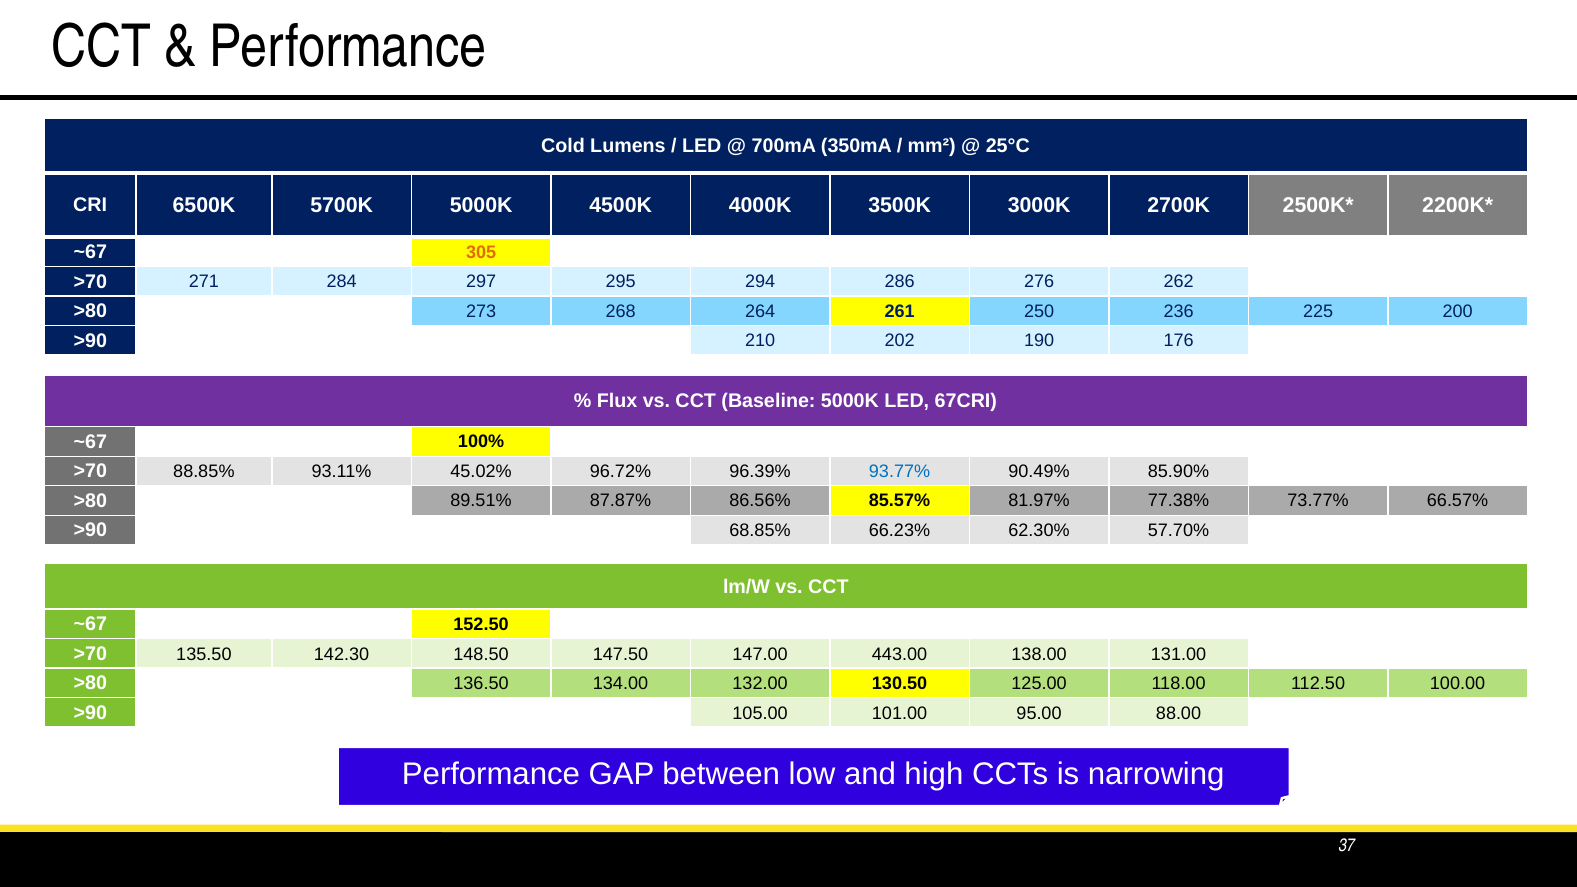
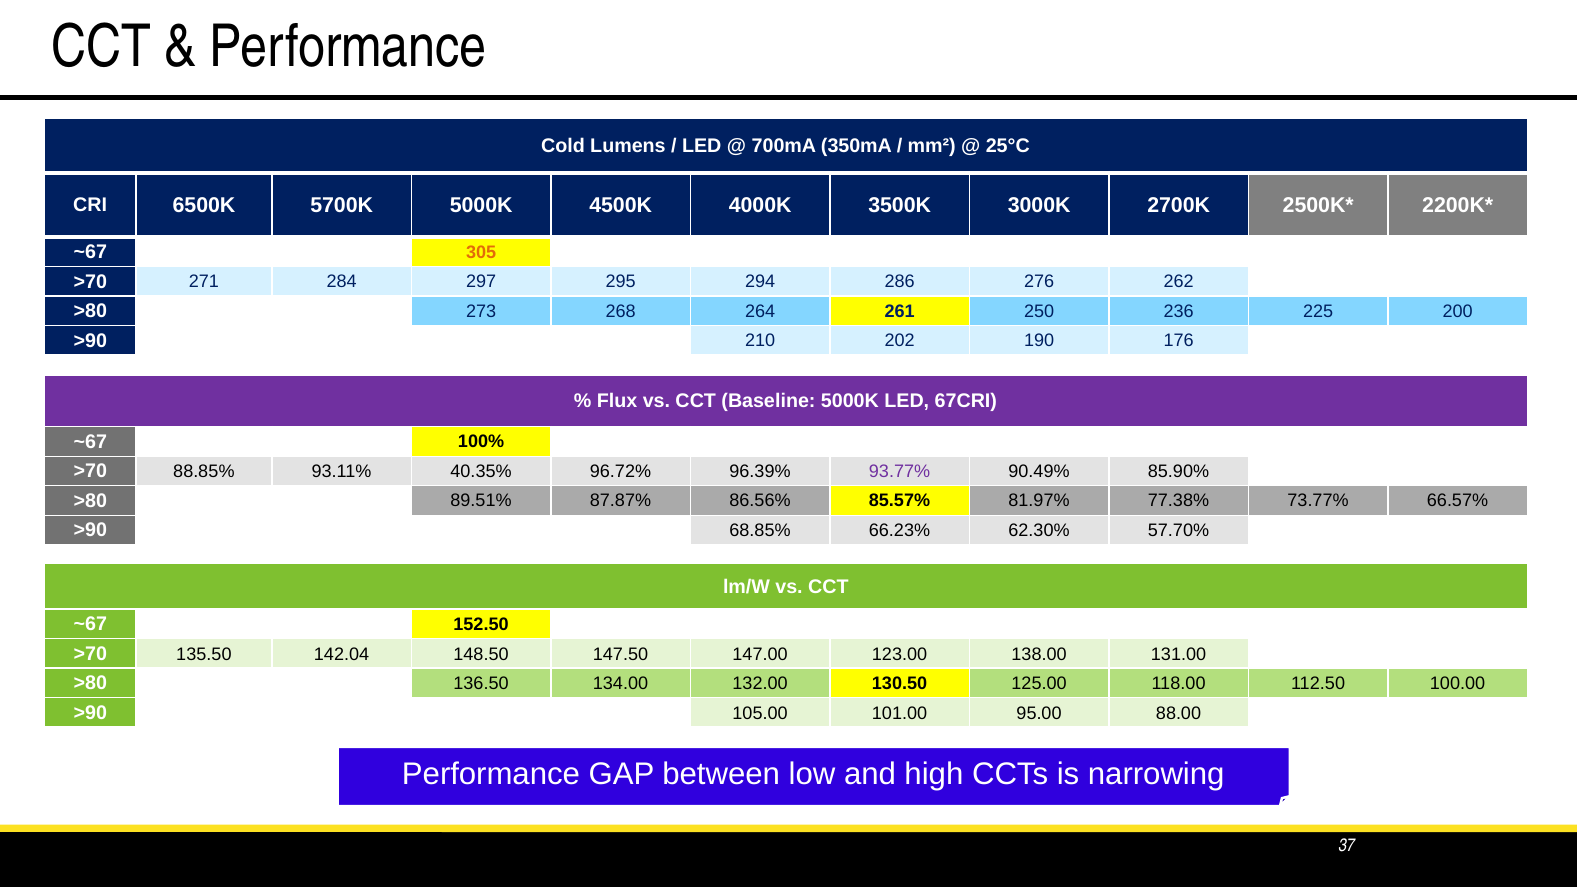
45.02%: 45.02% -> 40.35%
93.77% colour: blue -> purple
142.30: 142.30 -> 142.04
443.00: 443.00 -> 123.00
